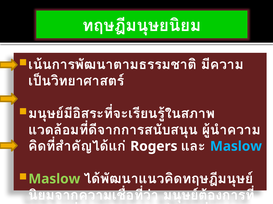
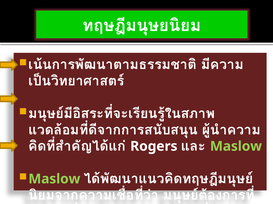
Maslow at (236, 147) colour: light blue -> light green
